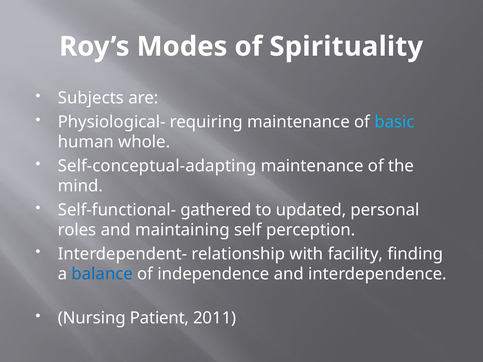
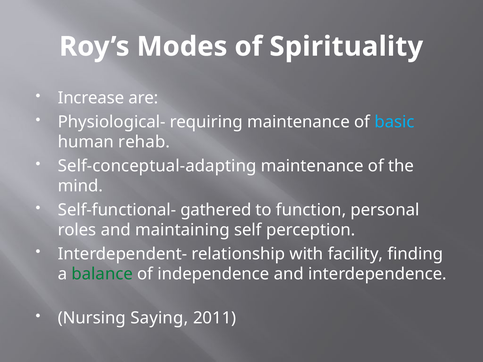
Subjects: Subjects -> Increase
whole: whole -> rehab
updated: updated -> function
balance colour: blue -> green
Patient: Patient -> Saying
